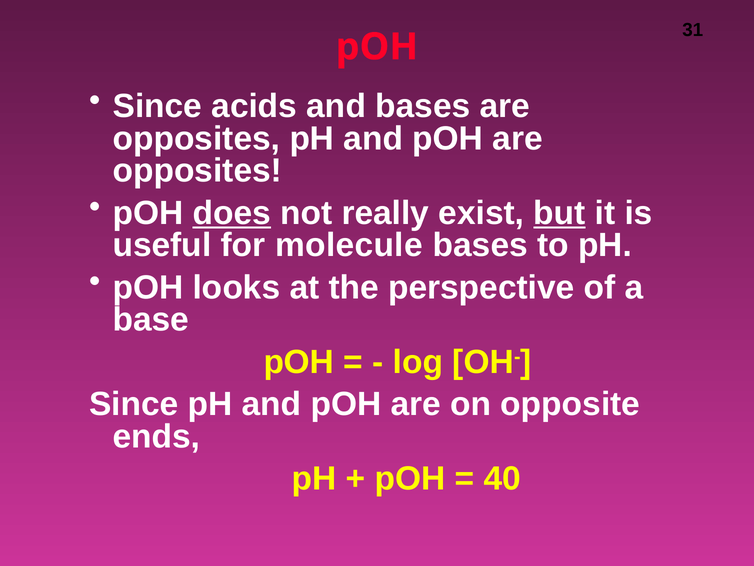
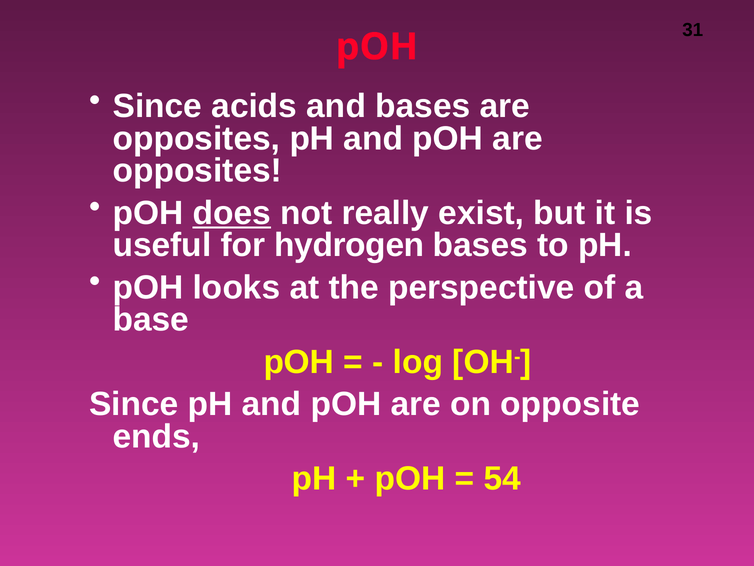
but underline: present -> none
molecule: molecule -> hydrogen
40: 40 -> 54
